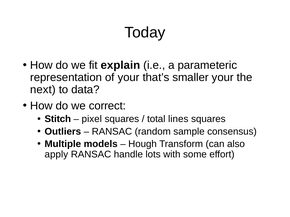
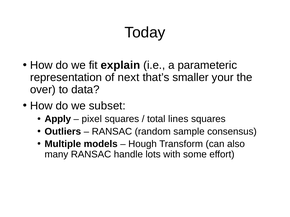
of your: your -> next
next: next -> over
correct: correct -> subset
Stitch: Stitch -> Apply
apply: apply -> many
